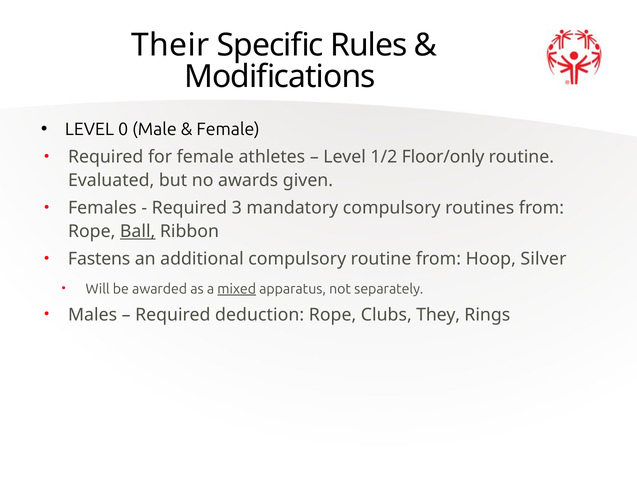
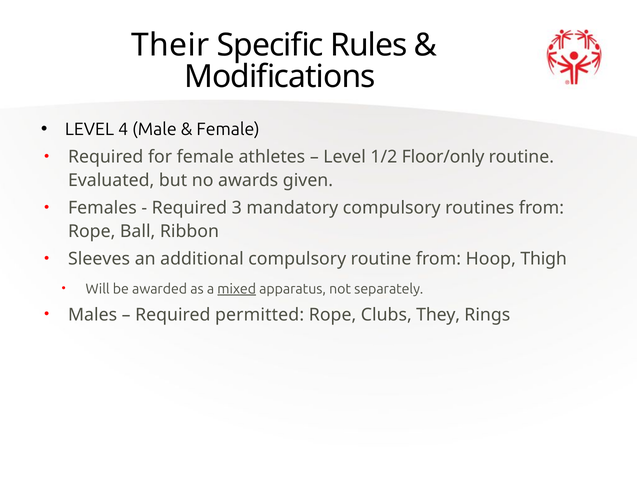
0: 0 -> 4
Ball underline: present -> none
Fastens: Fastens -> Sleeves
Silver: Silver -> Thigh
deduction: deduction -> permitted
